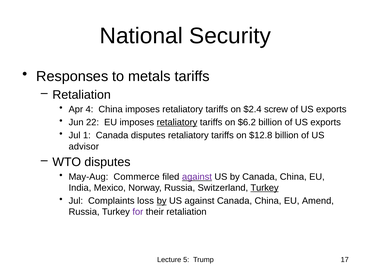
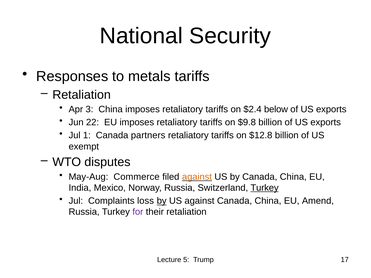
4: 4 -> 3
screw: screw -> below
retaliatory at (177, 122) underline: present -> none
$6.2: $6.2 -> $9.8
Canada disputes: disputes -> partners
advisor: advisor -> exempt
against at (197, 177) colour: purple -> orange
